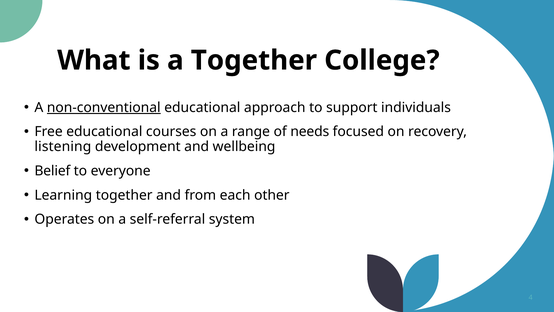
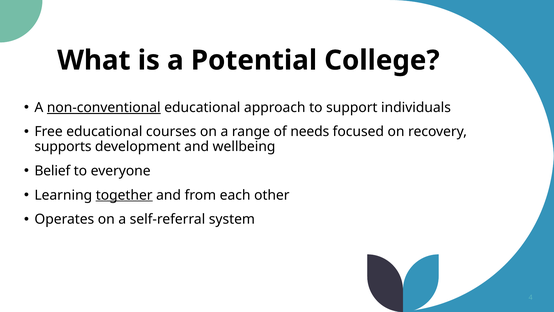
a Together: Together -> Potential
listening: listening -> supports
together at (124, 195) underline: none -> present
